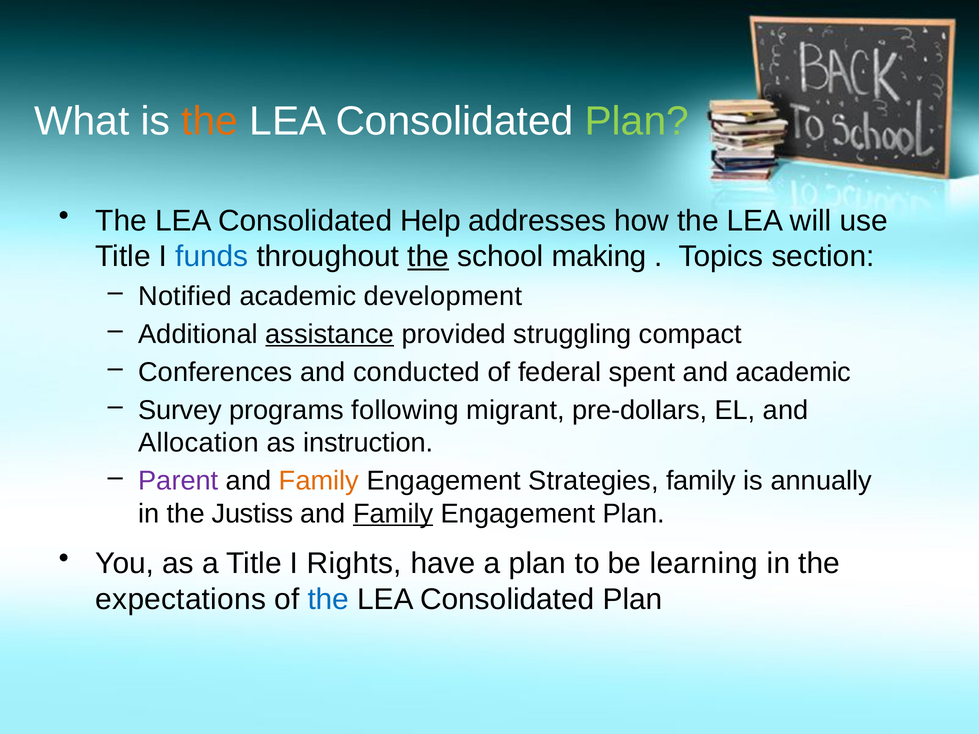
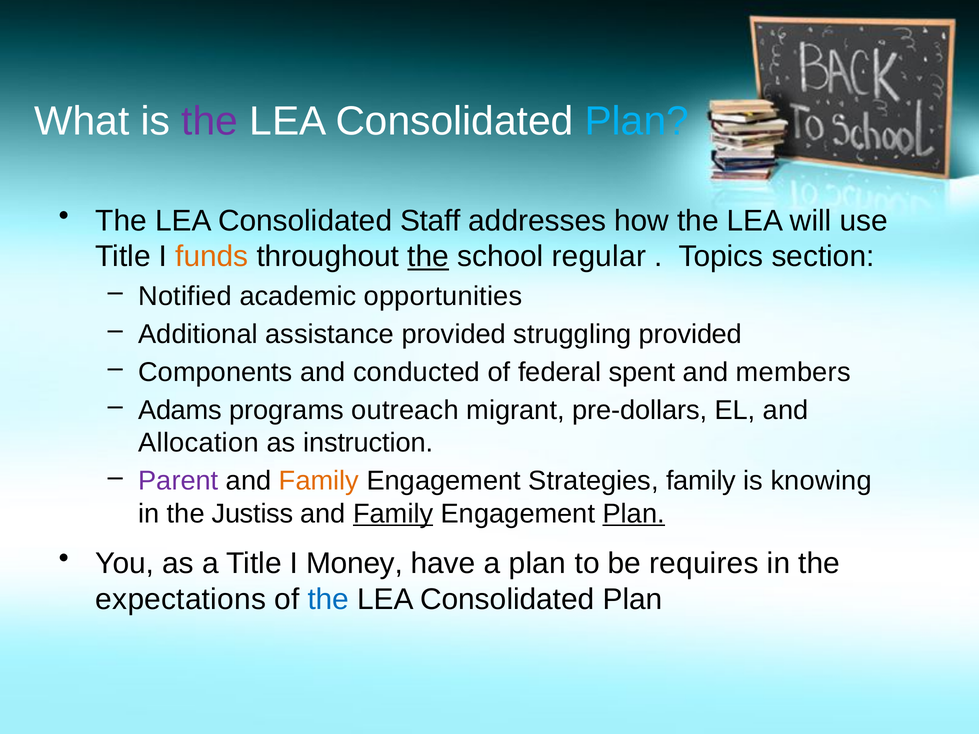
the at (210, 121) colour: orange -> purple
Plan at (637, 121) colour: light green -> light blue
Help: Help -> Staff
funds colour: blue -> orange
making: making -> regular
development: development -> opportunities
assistance underline: present -> none
struggling compact: compact -> provided
Conferences: Conferences -> Components
and academic: academic -> members
Survey: Survey -> Adams
following: following -> outreach
annually: annually -> knowing
Plan at (634, 514) underline: none -> present
Rights: Rights -> Money
learning: learning -> requires
